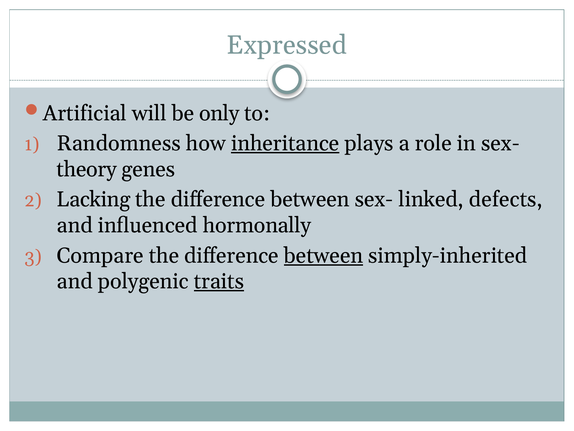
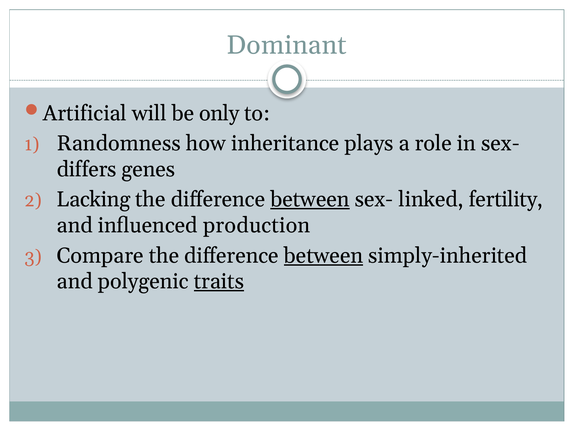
Expressed: Expressed -> Dominant
inheritance underline: present -> none
theory: theory -> differs
between at (310, 199) underline: none -> present
defects: defects -> fertility
hormonally: hormonally -> production
